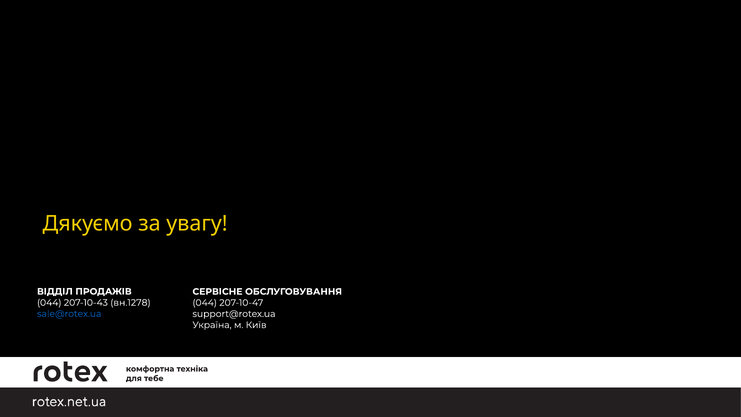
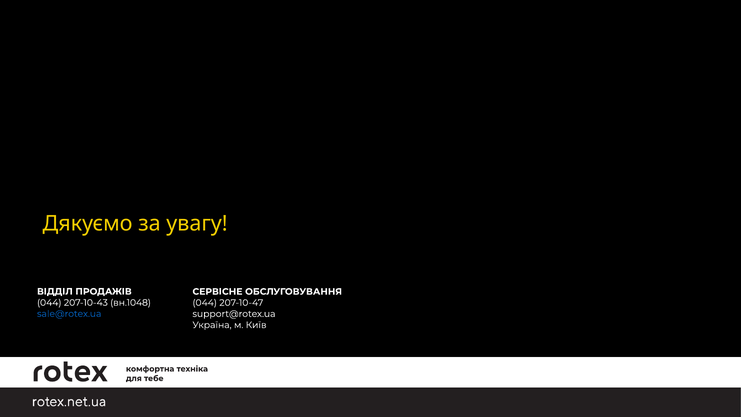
вн.1278: вн.1278 -> вн.1048
